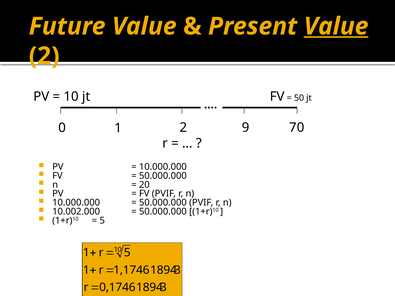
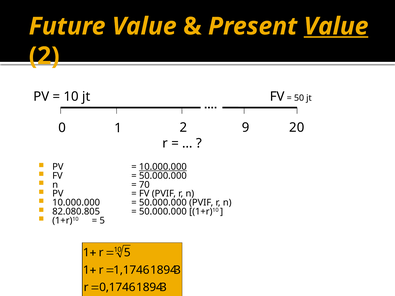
70: 70 -> 20
10.000.000 at (163, 167) underline: none -> present
20: 20 -> 70
10.002.000: 10.002.000 -> 82.080.805
